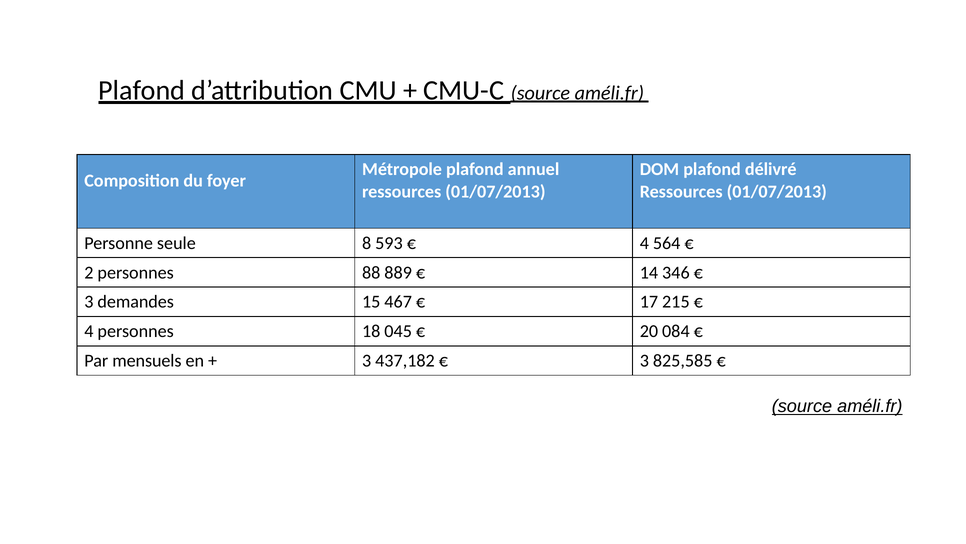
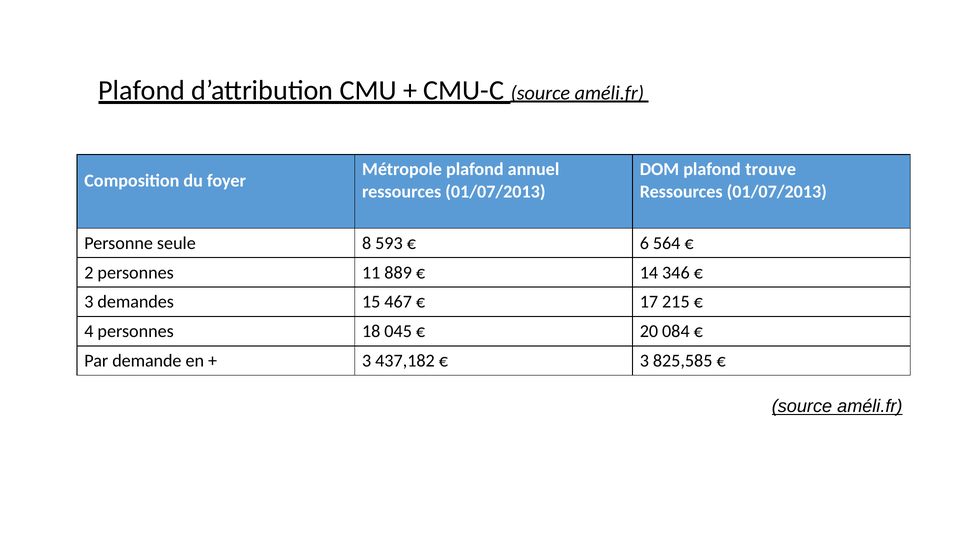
délivré: délivré -> trouve
4 at (644, 243): 4 -> 6
88: 88 -> 11
mensuels: mensuels -> demande
